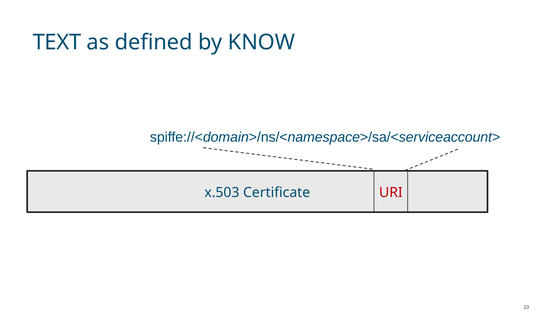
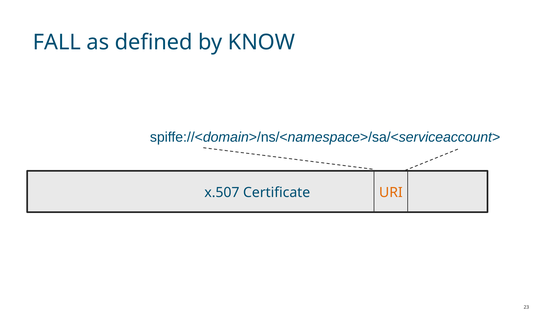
TEXT: TEXT -> FALL
x.503: x.503 -> x.507
URI colour: red -> orange
